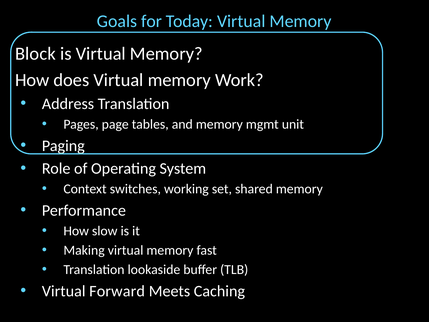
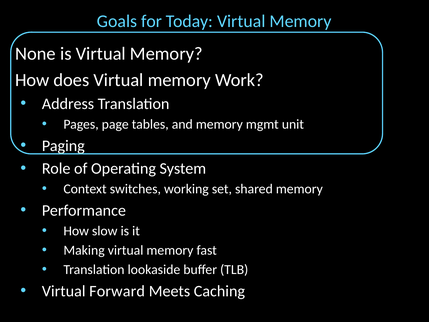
Block: Block -> None
